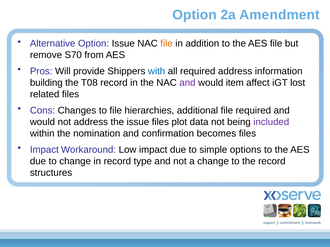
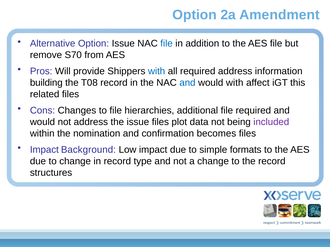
file at (167, 44) colour: orange -> blue
and at (187, 83) colour: purple -> blue
would item: item -> with
lost: lost -> this
Workaround: Workaround -> Background
options: options -> formats
